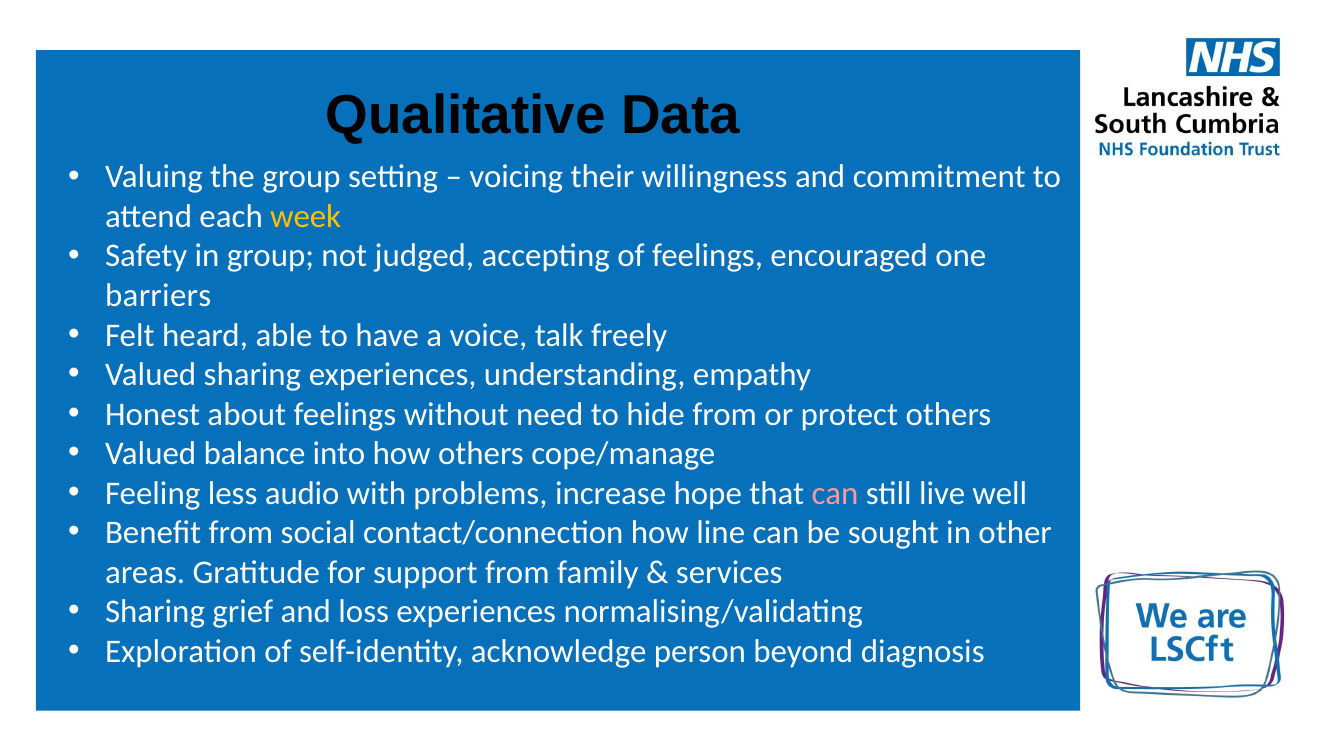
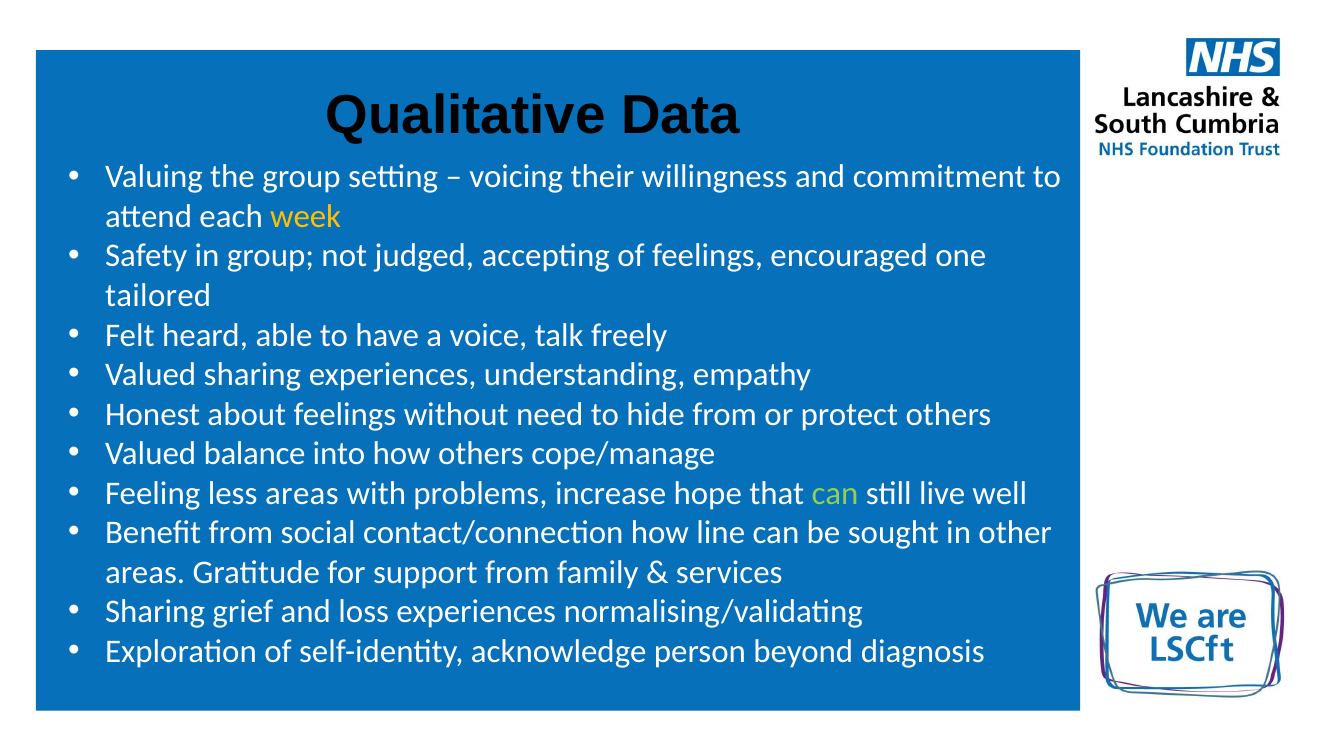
barriers: barriers -> tailored
less audio: audio -> areas
can at (835, 493) colour: pink -> light green
